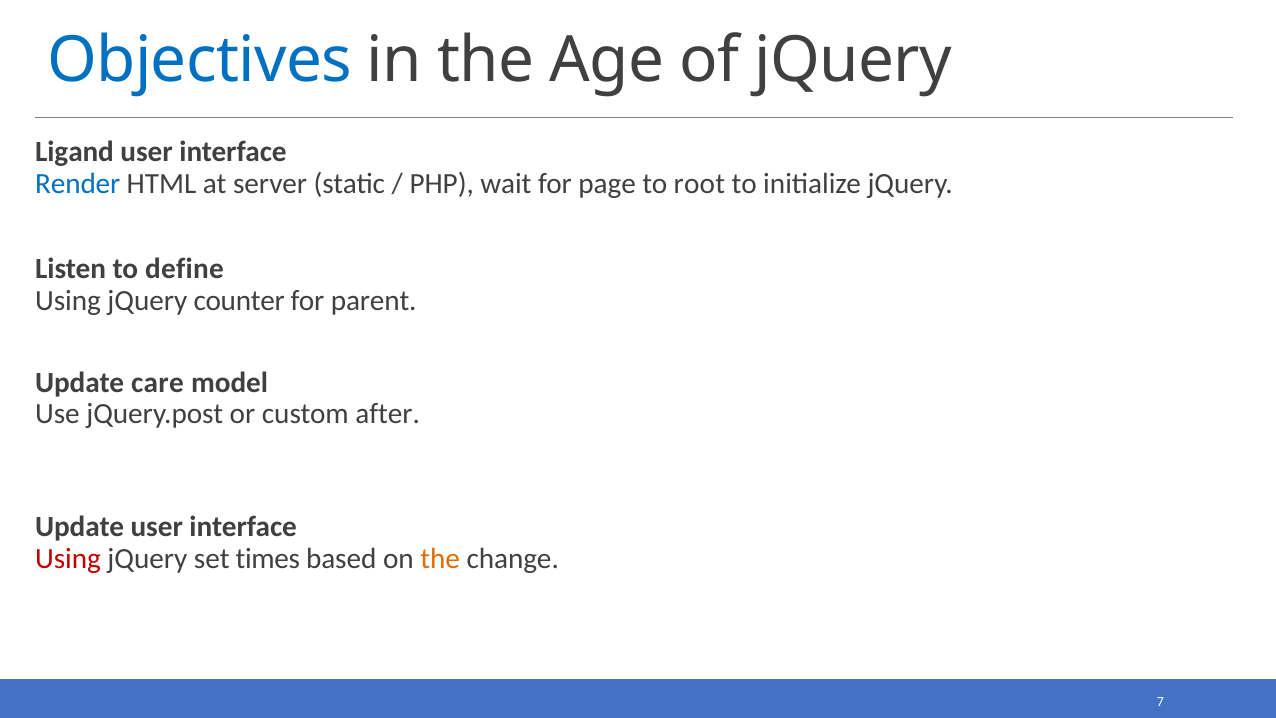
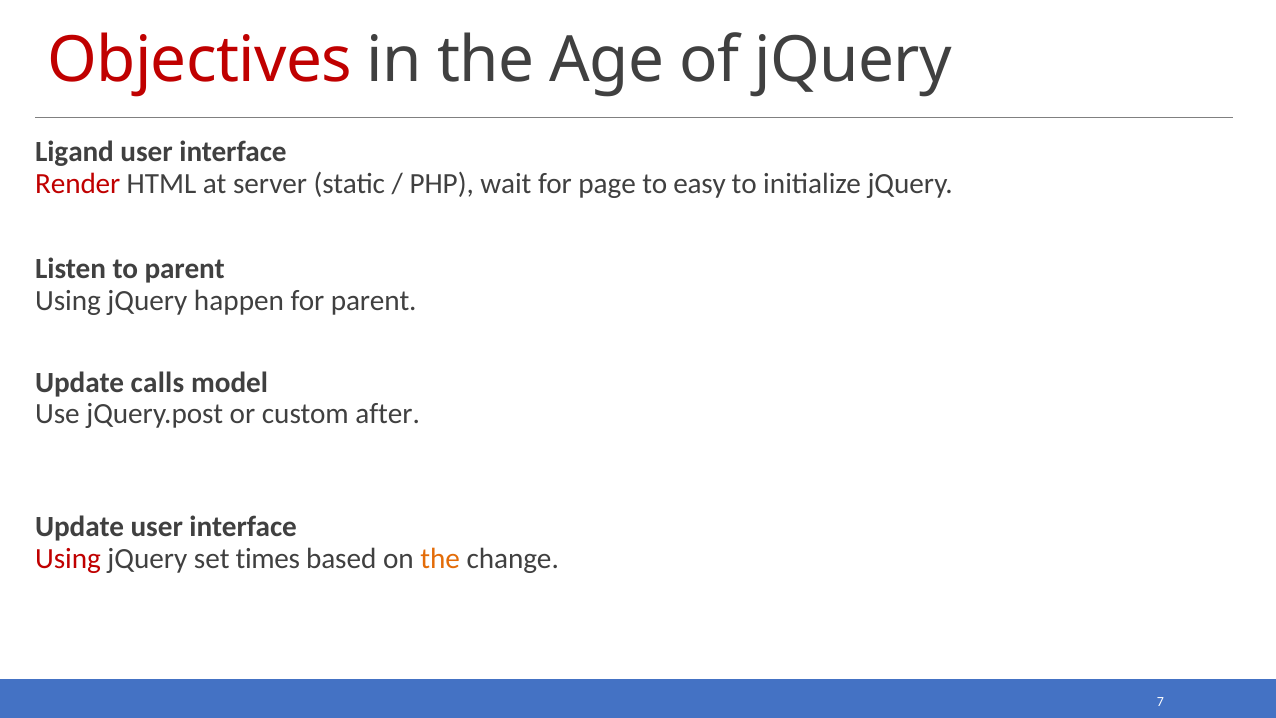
Objectives colour: blue -> red
Render colour: blue -> red
root: root -> easy
to define: define -> parent
counter: counter -> happen
care: care -> calls
